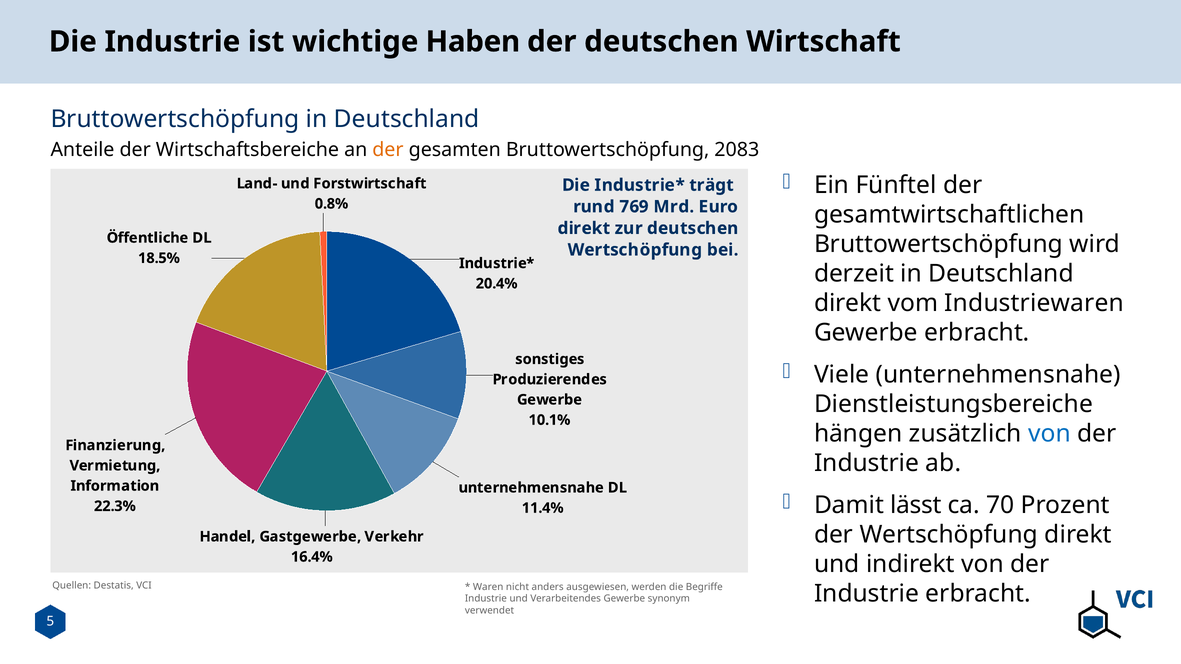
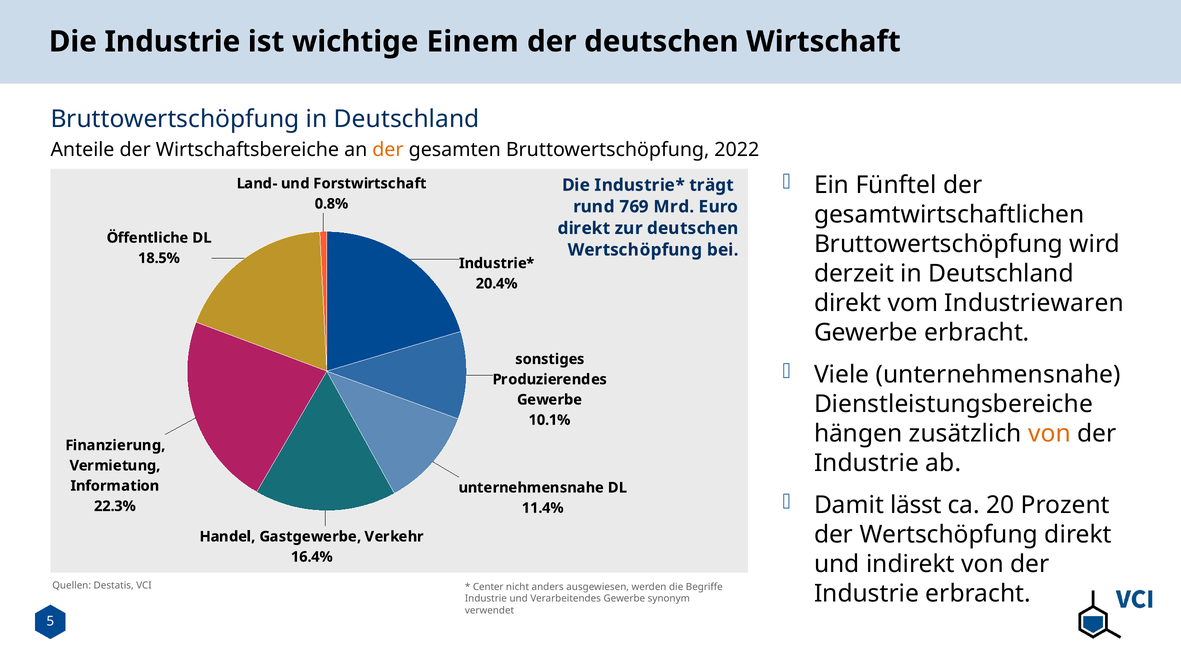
Haben: Haben -> Einem
2083: 2083 -> 2022
von at (1049, 434) colour: blue -> orange
70: 70 -> 20
Waren: Waren -> Center
